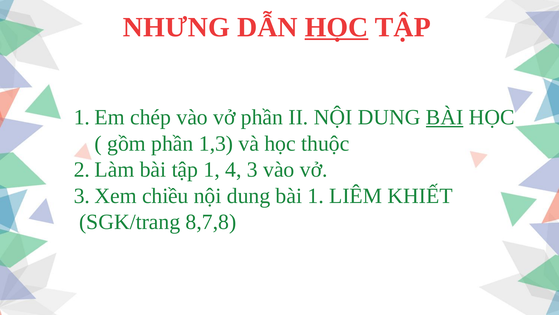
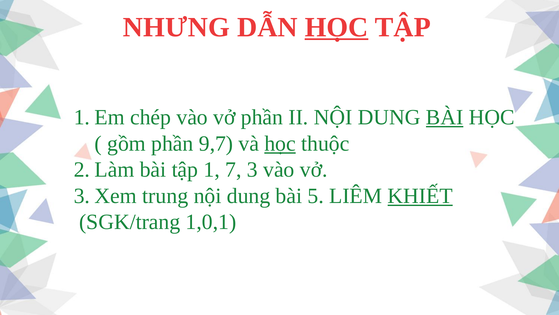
1,3: 1,3 -> 9,7
học at (280, 143) underline: none -> present
4: 4 -> 7
chiều: chiều -> trung
bài 1: 1 -> 5
KHIẾT underline: none -> present
8,7,8: 8,7,8 -> 1,0,1
